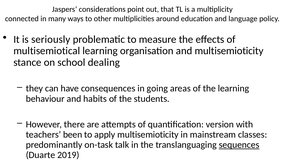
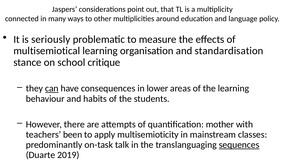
and multisemioticity: multisemioticity -> standardisation
dealing: dealing -> critique
can underline: none -> present
going: going -> lower
version: version -> mother
